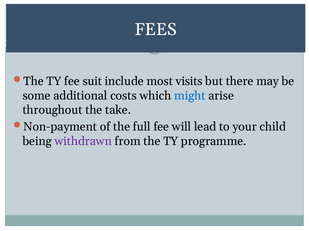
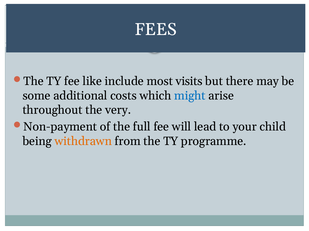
suit: suit -> like
take: take -> very
withdrawn colour: purple -> orange
